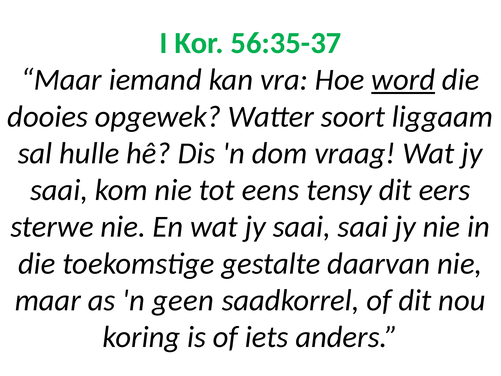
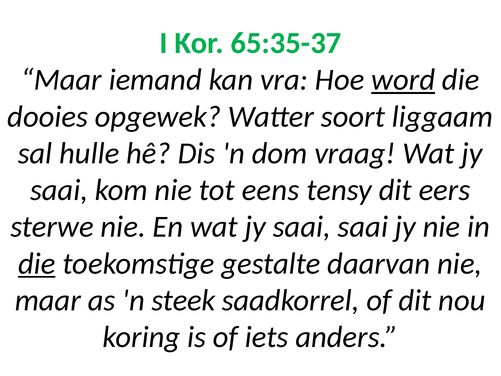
56:35-37: 56:35-37 -> 65:35-37
die at (37, 263) underline: none -> present
geen: geen -> steek
